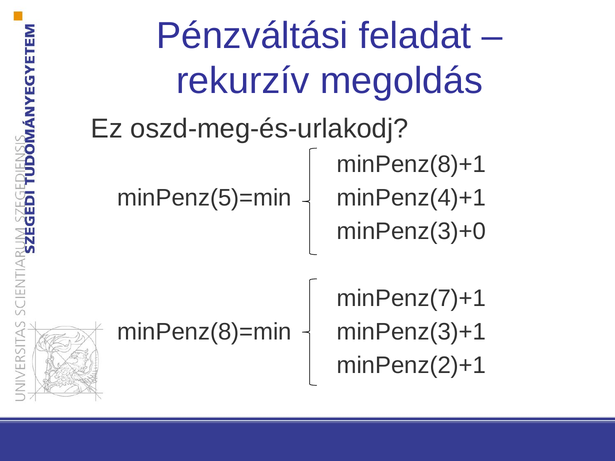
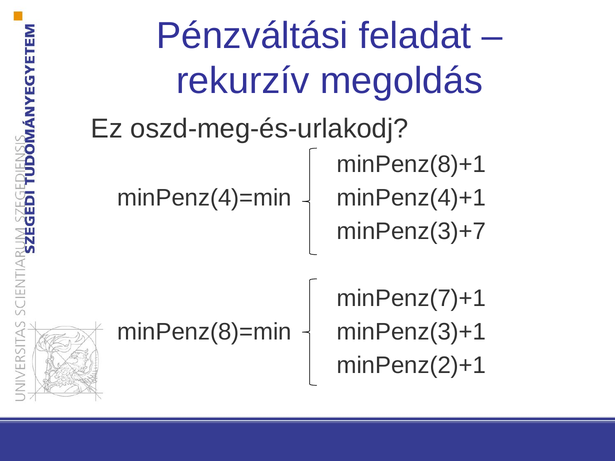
minPenz(5)=min: minPenz(5)=min -> minPenz(4)=min
minPenz(3)+0: minPenz(3)+0 -> minPenz(3)+7
